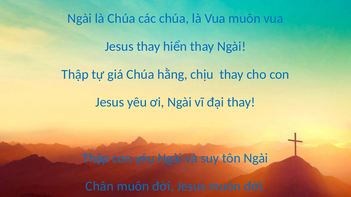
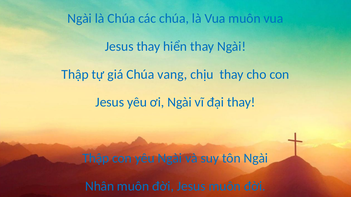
hằng: hằng -> vang
Chân: Chân -> Nhân
